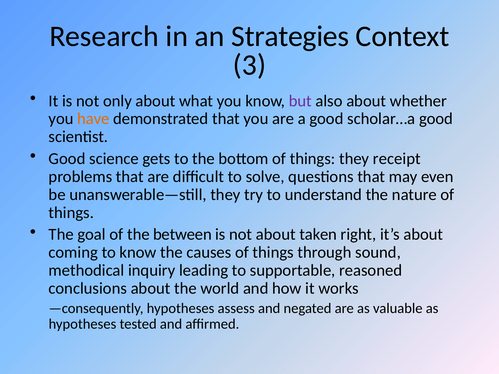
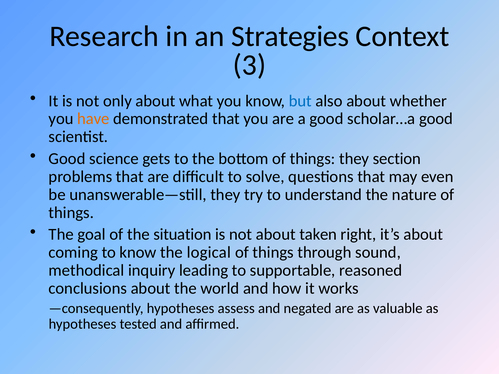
but colour: purple -> blue
receipt: receipt -> section
between: between -> situation
causes: causes -> logical
